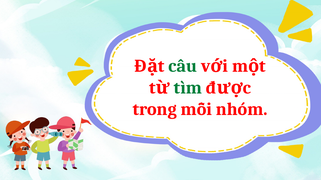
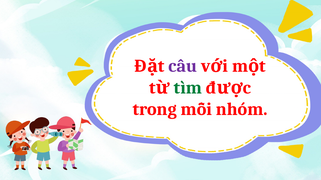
câu colour: green -> purple
